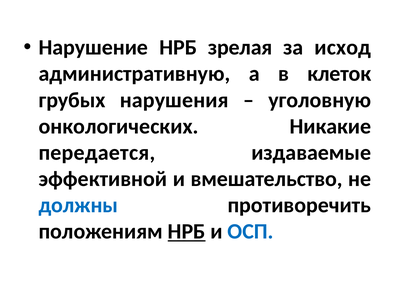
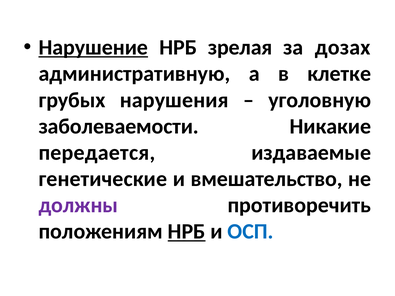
Нарушение underline: none -> present
исход: исход -> дозах
клеток: клеток -> клетке
онкологических: онкологических -> заболеваемости
эффективной: эффективной -> генетические
должны colour: blue -> purple
